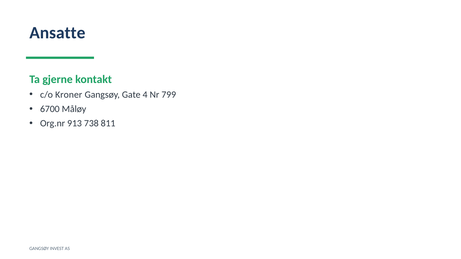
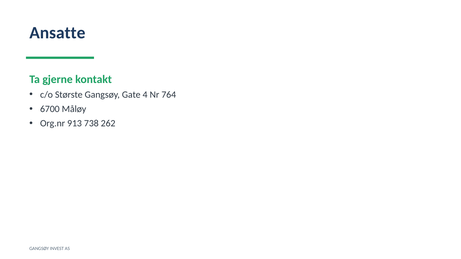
Kroner: Kroner -> Største
799: 799 -> 764
811: 811 -> 262
